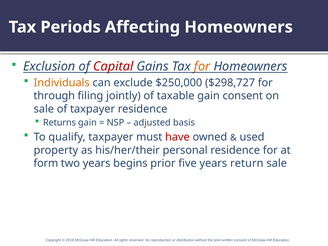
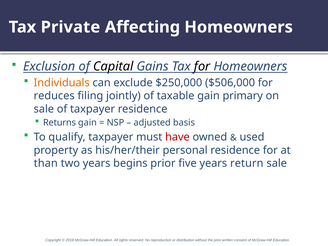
Periods: Periods -> Private
Capital colour: red -> black
for at (202, 66) colour: orange -> black
$298,727: $298,727 -> $506,000
through: through -> reduces
gain consent: consent -> primary
form: form -> than
